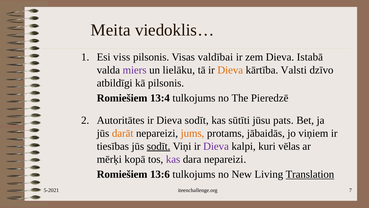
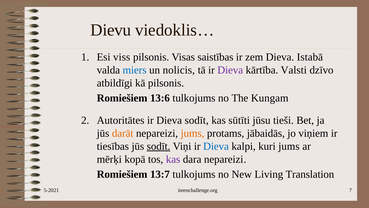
Meita: Meita -> Dievu
valdībai: valdībai -> saistības
miers colour: purple -> blue
lielāku: lielāku -> nolicis
Dieva at (230, 70) colour: orange -> purple
13:4: 13:4 -> 13:6
Pieredzē: Pieredzē -> Kungam
pats: pats -> tieši
Dieva at (216, 146) colour: purple -> blue
kuri vēlas: vēlas -> jums
13:6: 13:6 -> 13:7
Translation underline: present -> none
